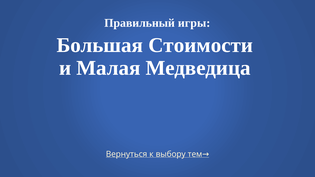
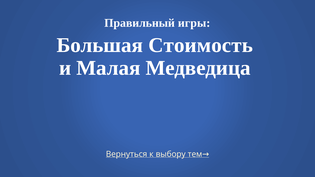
Стоимости: Стоимости -> Стоимость
